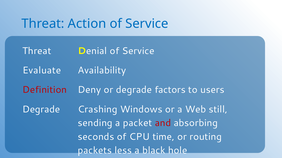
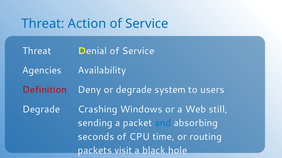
Evaluate: Evaluate -> Agencies
factors: factors -> system
and colour: red -> blue
less: less -> visit
